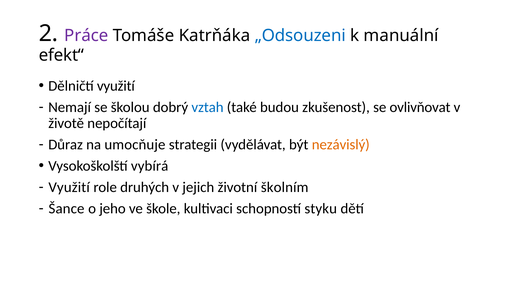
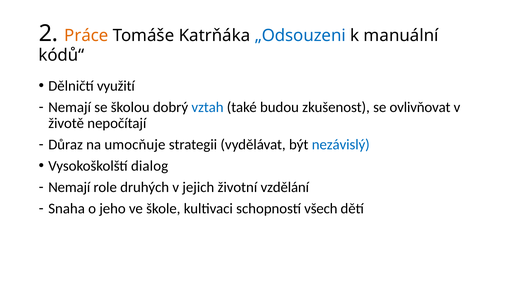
Práce colour: purple -> orange
efekt“: efekt“ -> kódů“
nezávislý colour: orange -> blue
vybírá: vybírá -> dialog
Využití at (69, 187): Využití -> Nemají
školním: školním -> vzdělání
Šance: Šance -> Snaha
styku: styku -> všech
